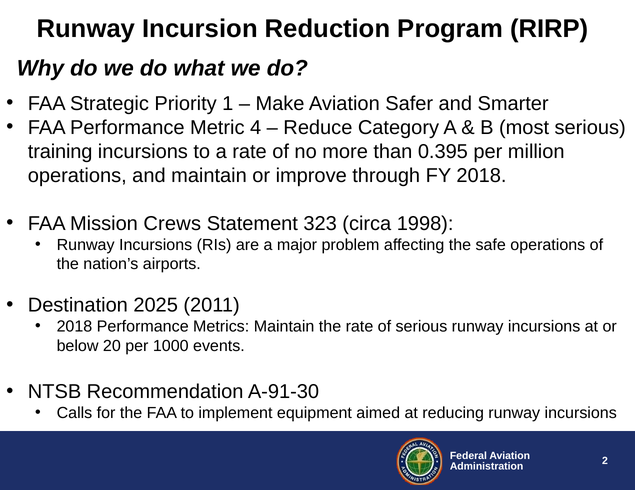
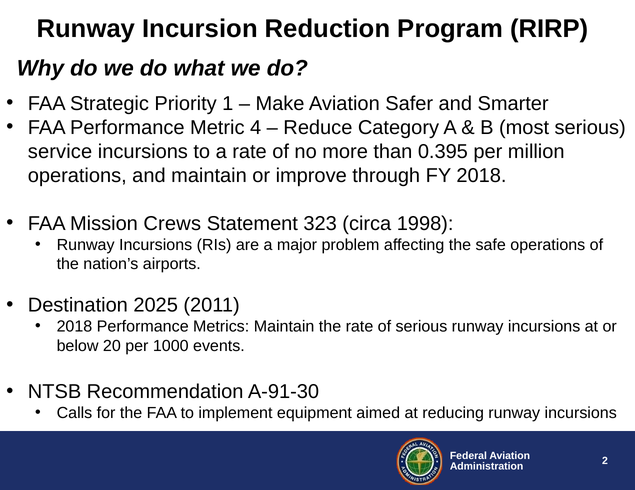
training: training -> service
